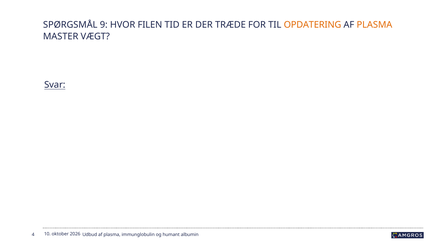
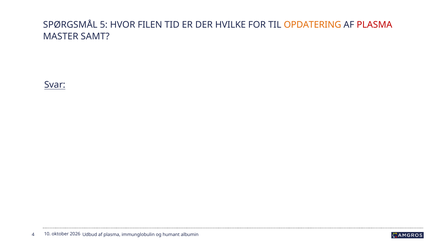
9: 9 -> 5
TRÆDE: TRÆDE -> HVILKE
PLASMA at (374, 25) colour: orange -> red
VÆGT: VÆGT -> SAMT
